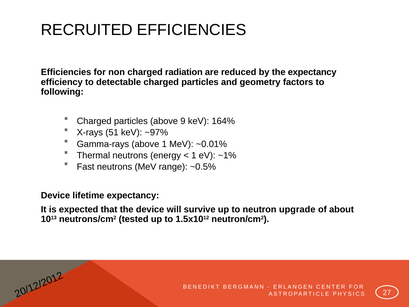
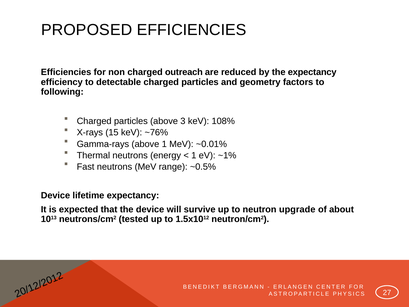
RECRUITED: RECRUITED -> PROPOSED
radiation: radiation -> outreach
9: 9 -> 3
164%: 164% -> 108%
51: 51 -> 15
~97%: ~97% -> ~76%
